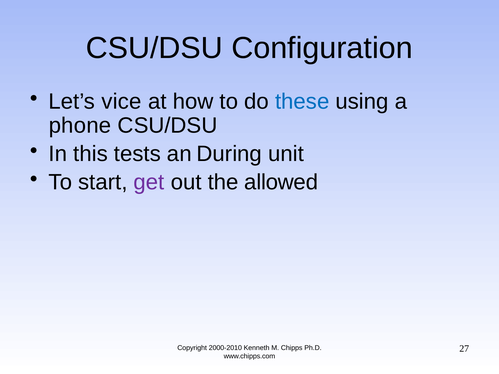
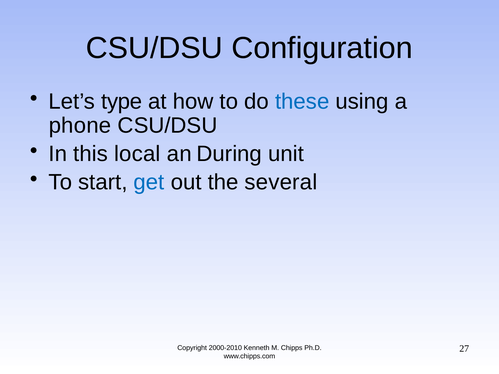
vice: vice -> type
tests: tests -> local
get colour: purple -> blue
allowed: allowed -> several
